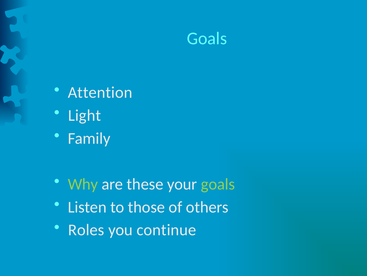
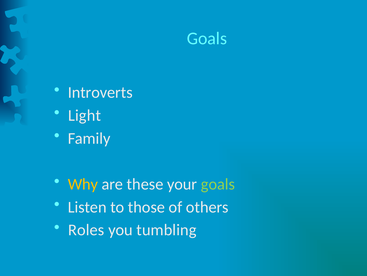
Attention: Attention -> Introverts
Why colour: light green -> yellow
continue: continue -> tumbling
